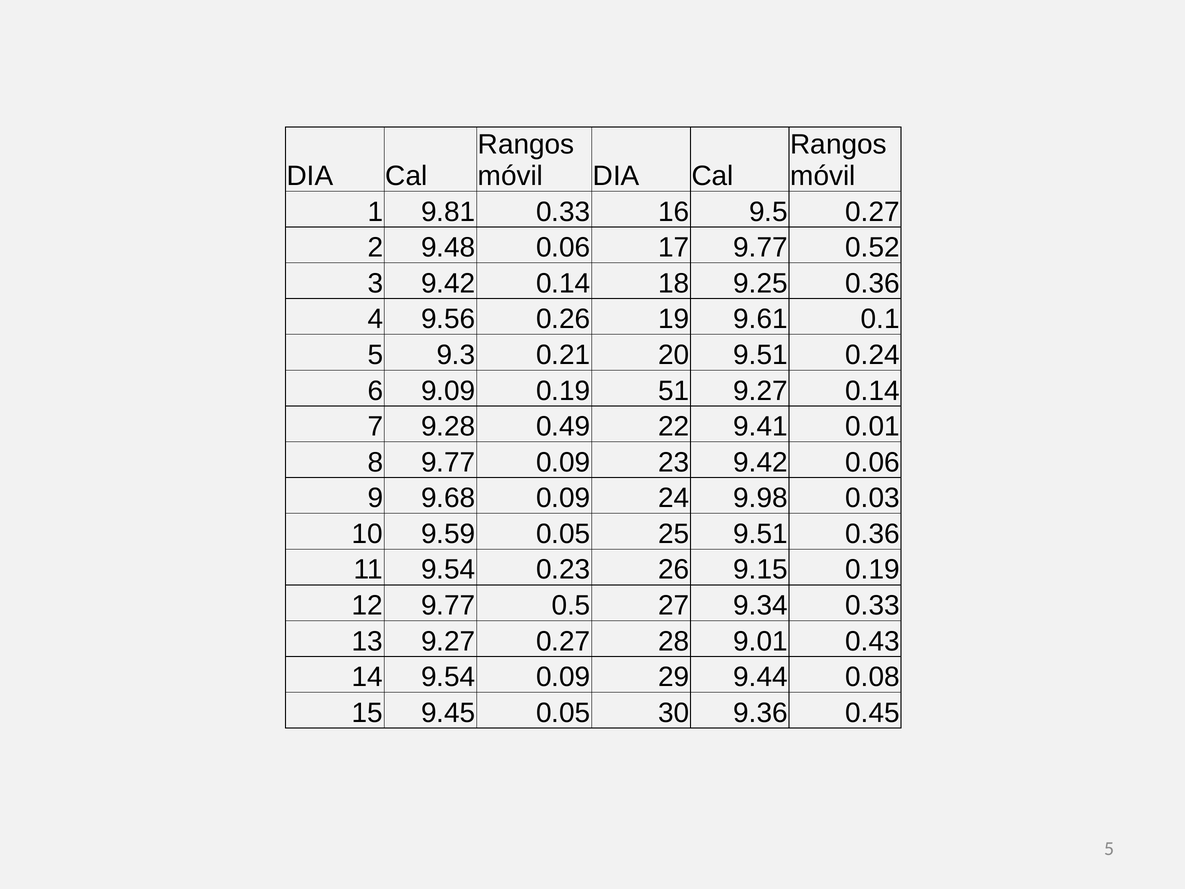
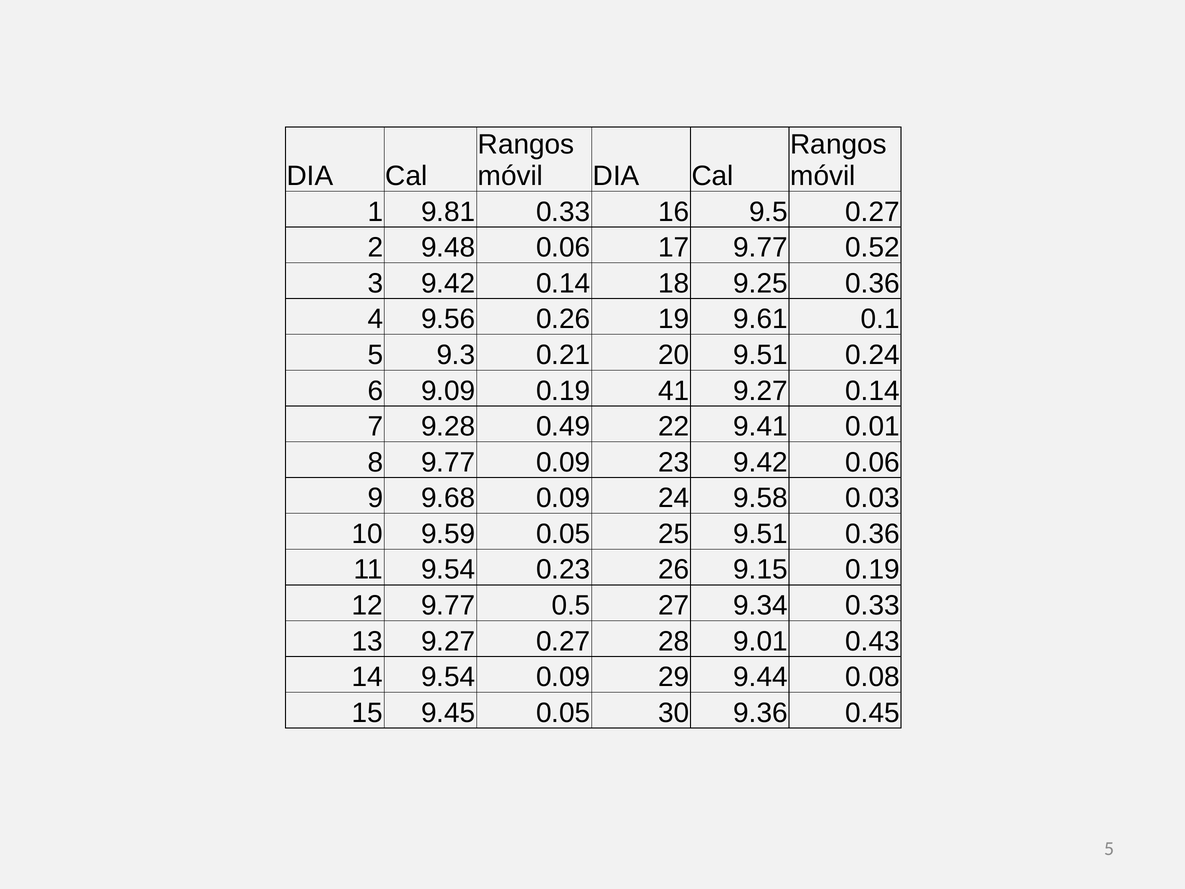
51: 51 -> 41
9.98: 9.98 -> 9.58
